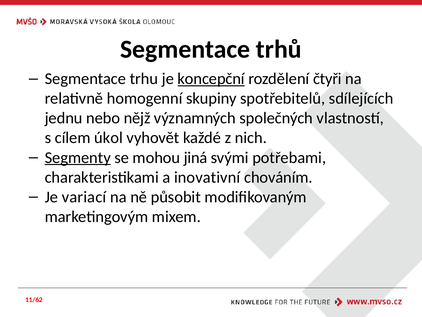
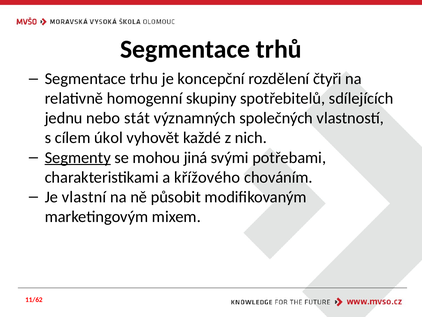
koncepční underline: present -> none
nějž: nějž -> stát
inovativní: inovativní -> křížového
variací: variací -> vlastní
